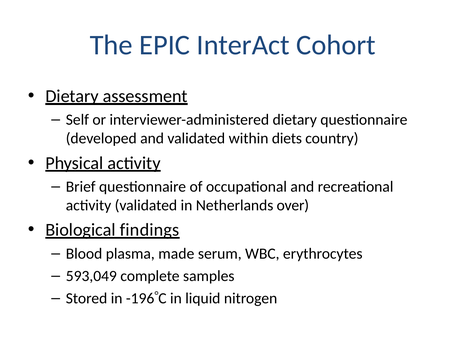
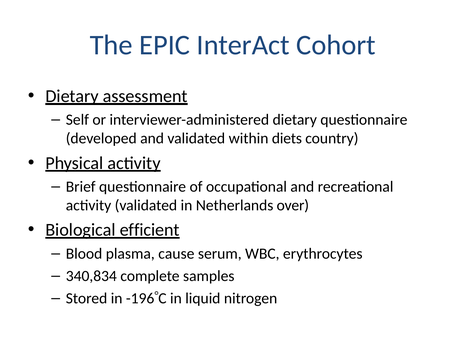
findings: findings -> efficient
made: made -> cause
593,049: 593,049 -> 340,834
